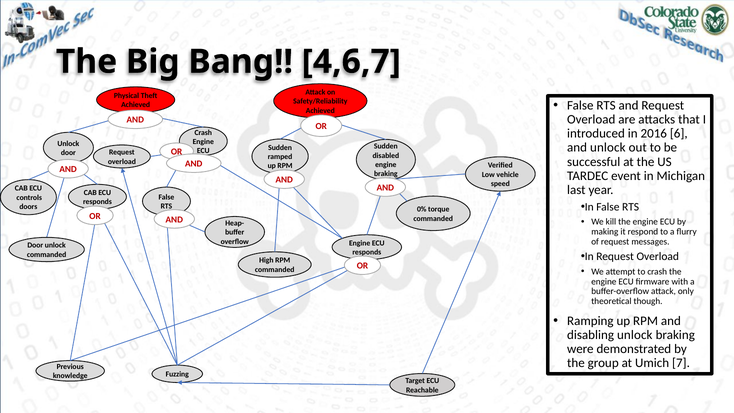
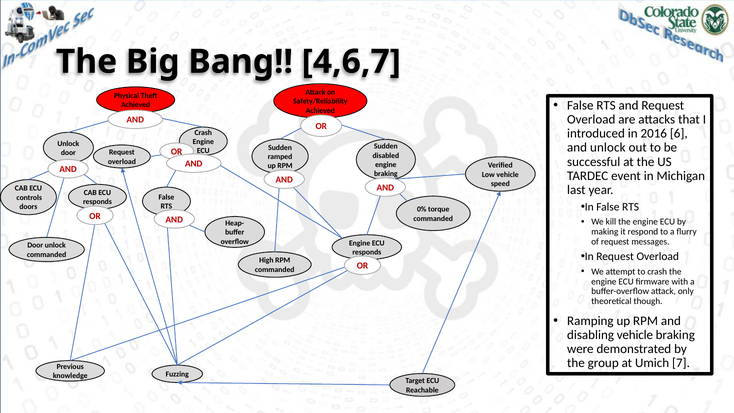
disabling unlock: unlock -> vehicle
